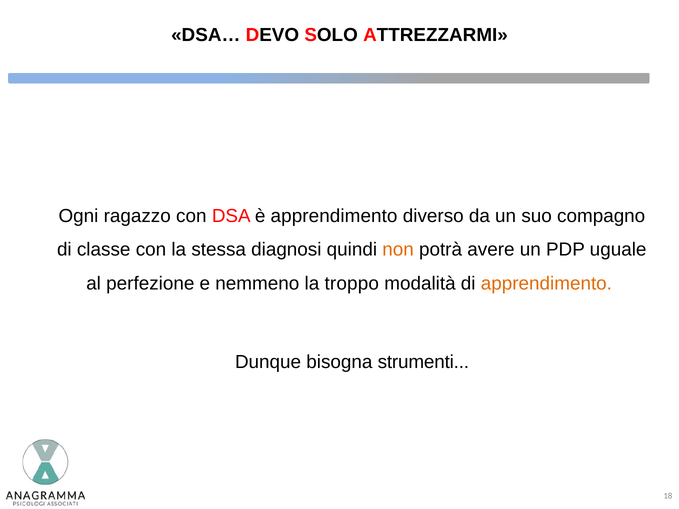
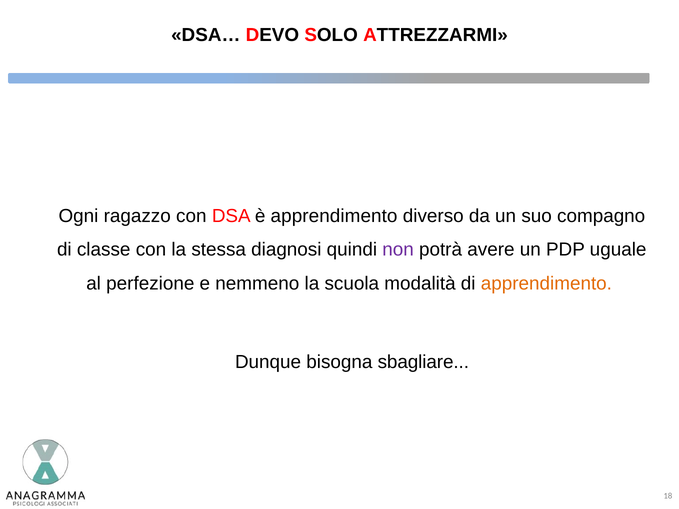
non colour: orange -> purple
troppo: troppo -> scuola
strumenti: strumenti -> sbagliare
